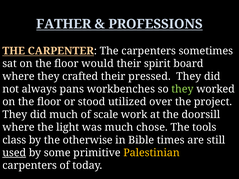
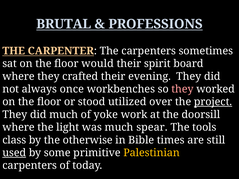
FATHER: FATHER -> BRUTAL
pressed: pressed -> evening
pans: pans -> once
they at (182, 89) colour: light green -> pink
project underline: none -> present
scale: scale -> yoke
chose: chose -> spear
